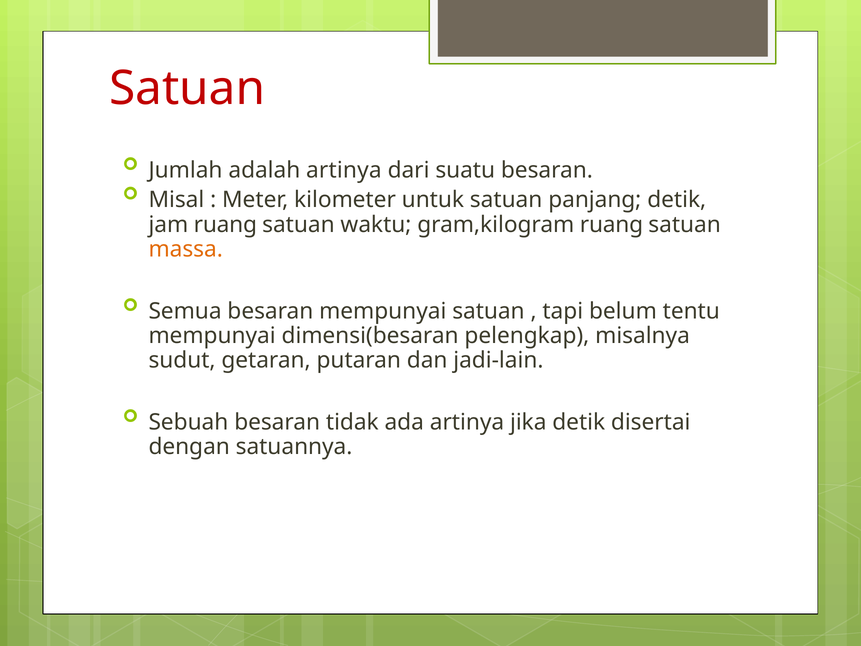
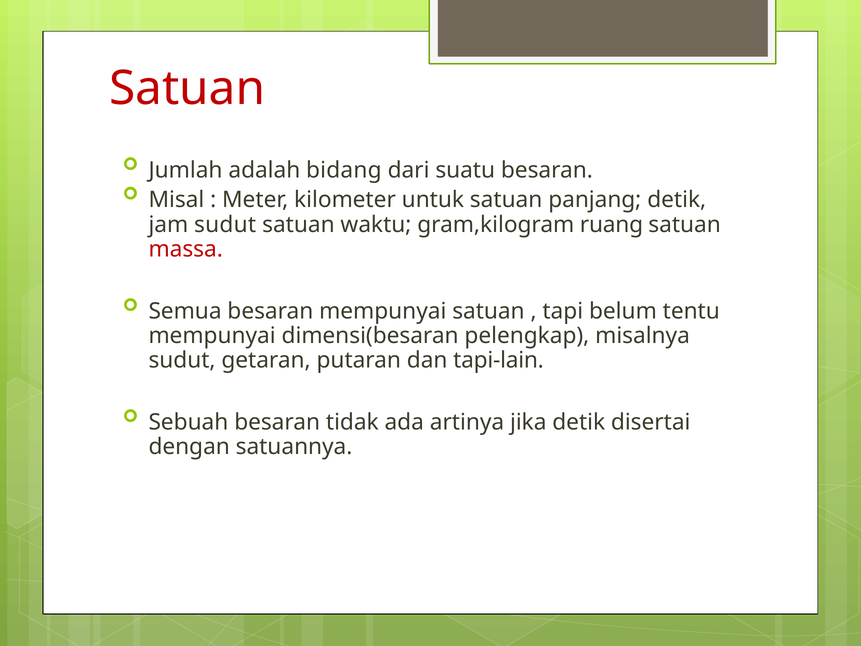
adalah artinya: artinya -> bidang
jam ruang: ruang -> sudut
massa colour: orange -> red
jadi-lain: jadi-lain -> tapi-lain
